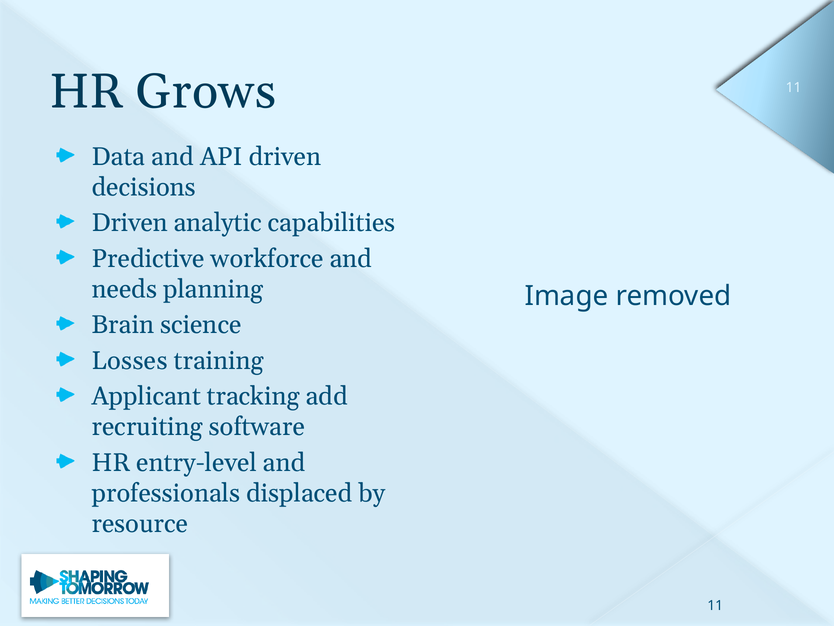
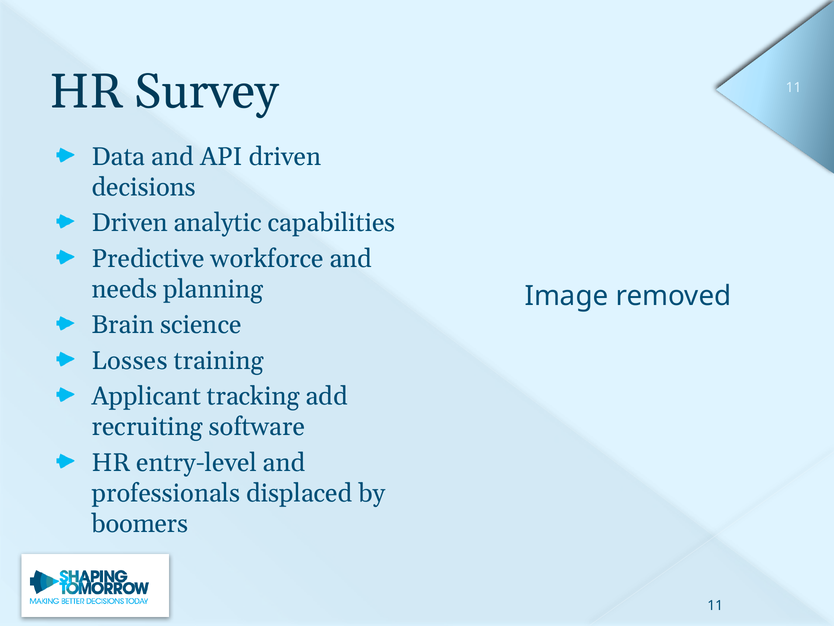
Grows: Grows -> Survey
resource: resource -> boomers
